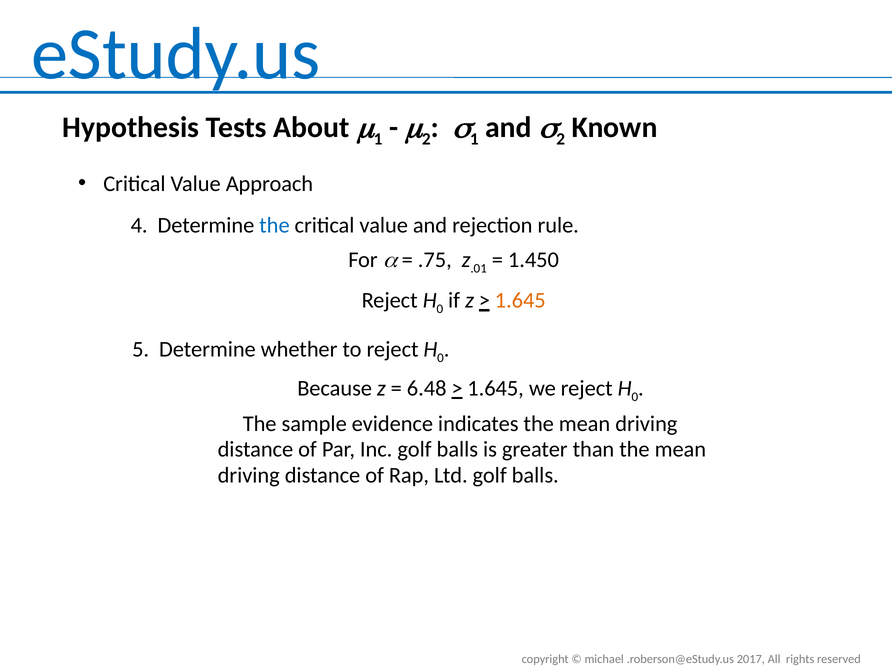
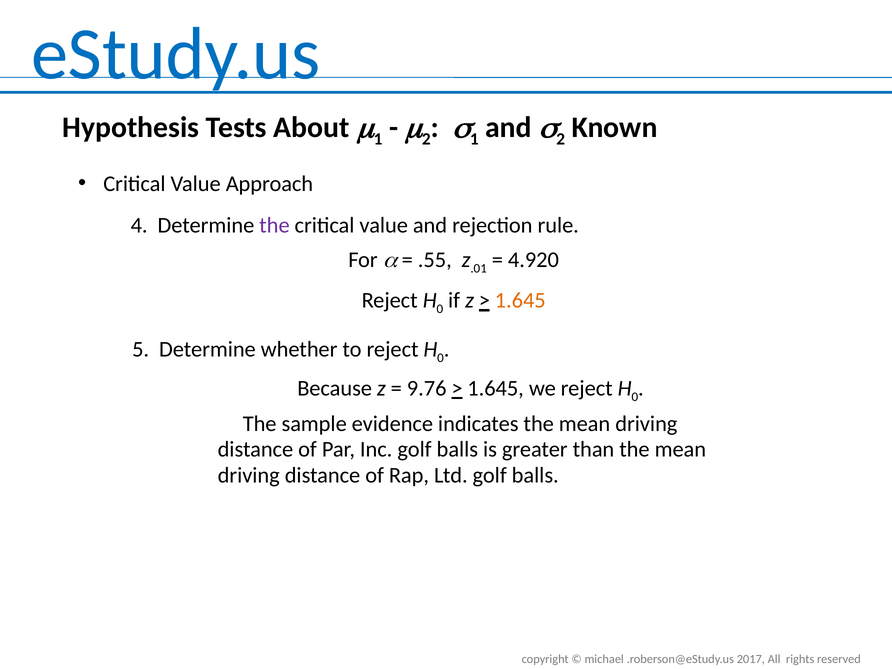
the at (274, 226) colour: blue -> purple
.75: .75 -> .55
1.450: 1.450 -> 4.920
6.48: 6.48 -> 9.76
